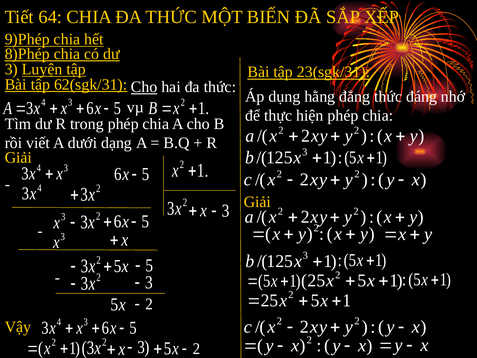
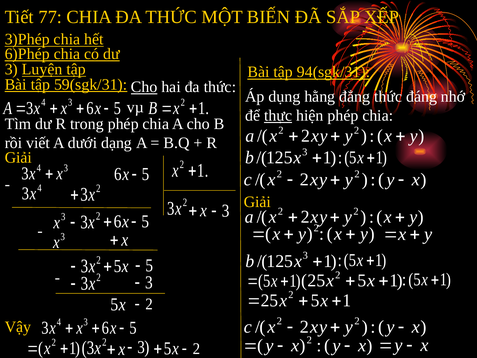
64: 64 -> 77
9)Phép: 9)Phép -> 3)Phép
8)Phép: 8)Phép -> 6)Phép
23(sgk/31: 23(sgk/31 -> 94(sgk/31
62(sgk/31: 62(sgk/31 -> 59(sgk/31
thực underline: none -> present
